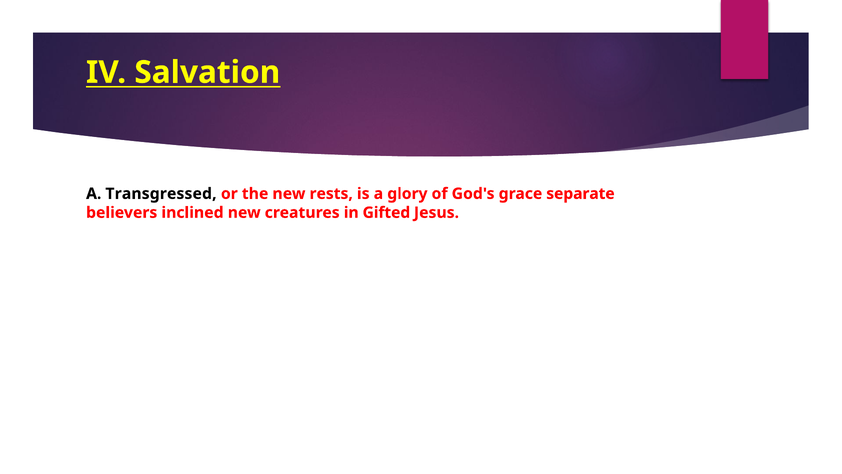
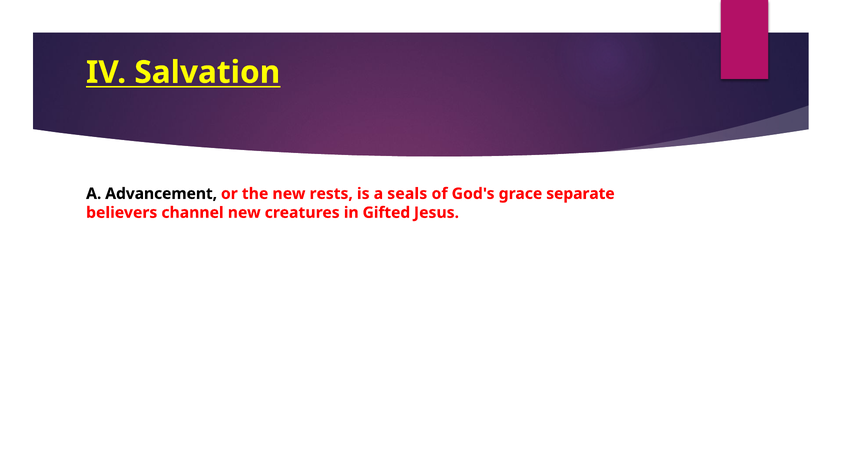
Transgressed: Transgressed -> Advancement
glory: glory -> seals
inclined: inclined -> channel
